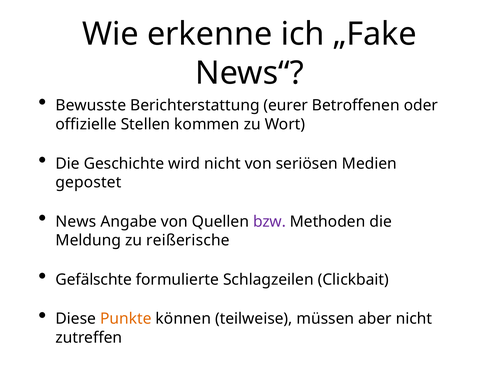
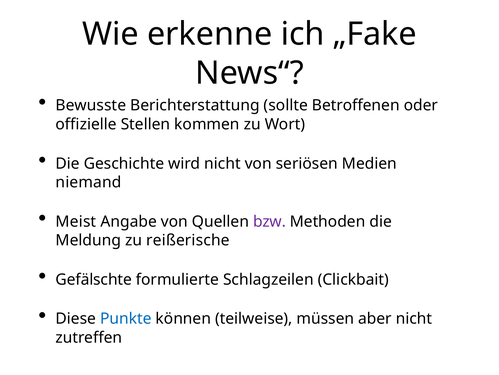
eurer: eurer -> sollte
gepostet: gepostet -> niemand
News: News -> Meist
Punkte colour: orange -> blue
